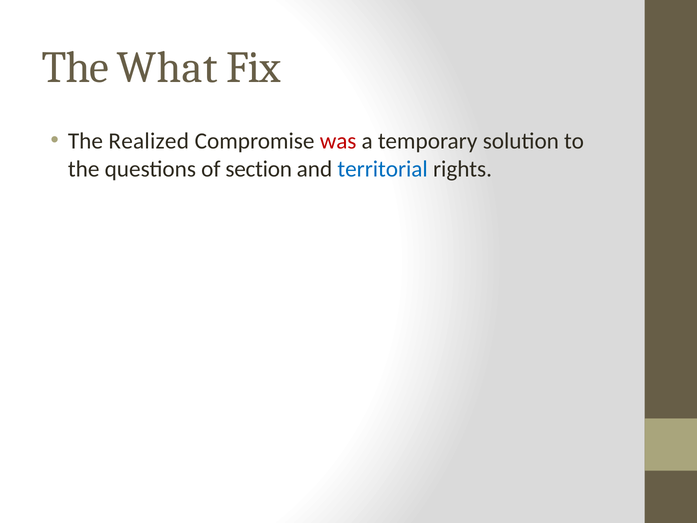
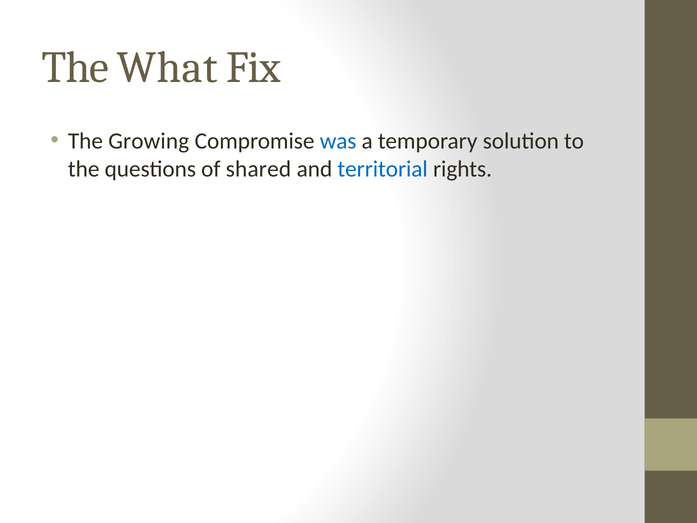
Realized: Realized -> Growing
was colour: red -> blue
section: section -> shared
